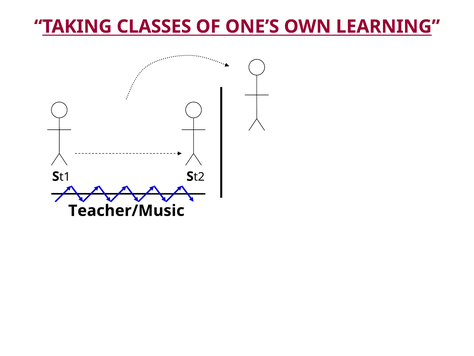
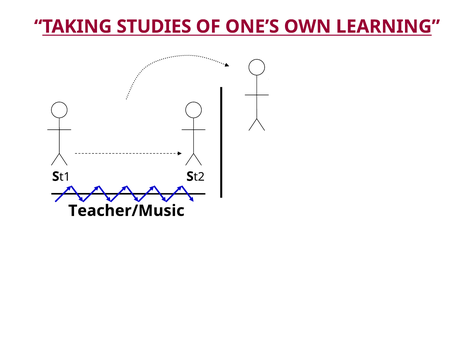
CLASSES: CLASSES -> STUDIES
